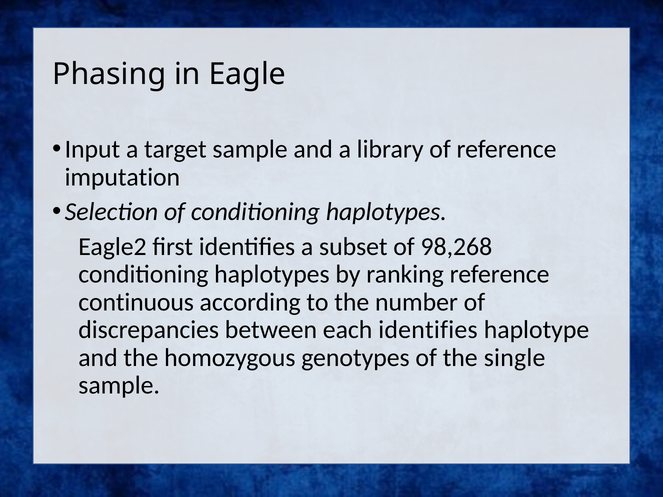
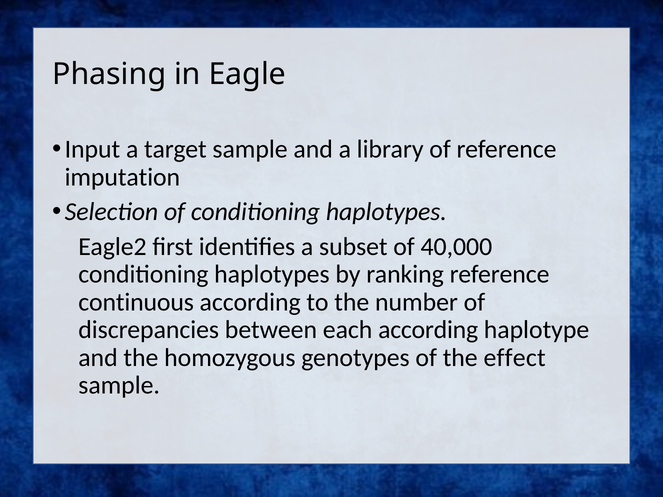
98,268: 98,268 -> 40,000
each identifies: identifies -> according
single: single -> effect
